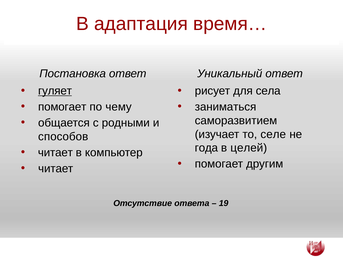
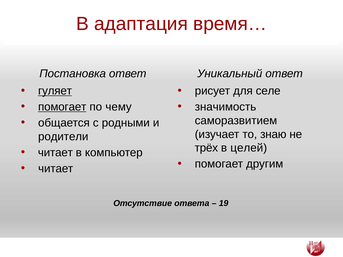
села: села -> селе
помогает at (62, 107) underline: none -> present
заниматься: заниматься -> значимость
селе: селе -> знаю
способов: способов -> родители
года: года -> трёх
